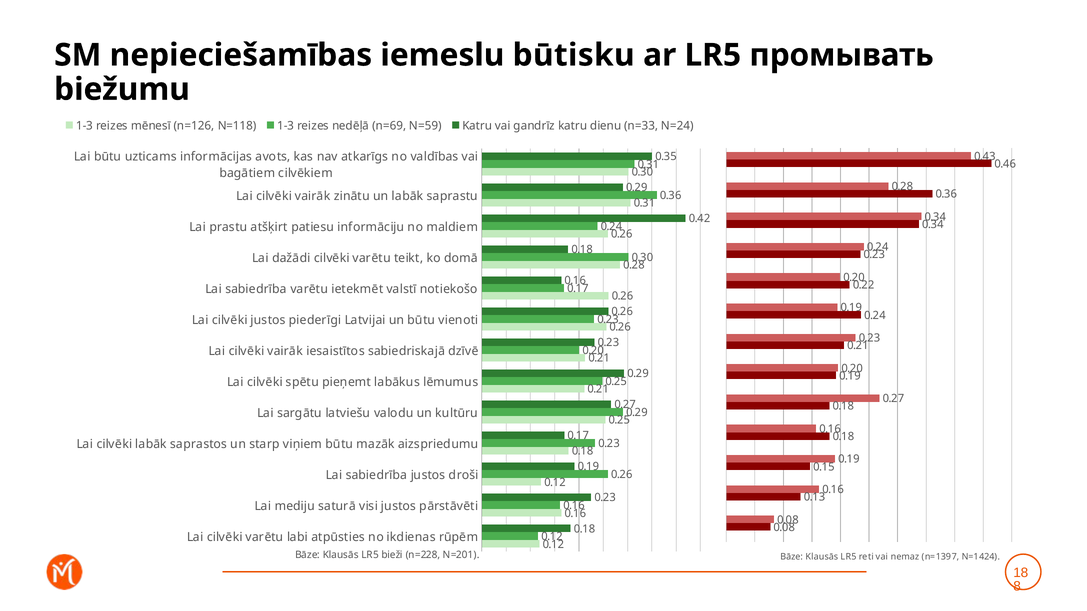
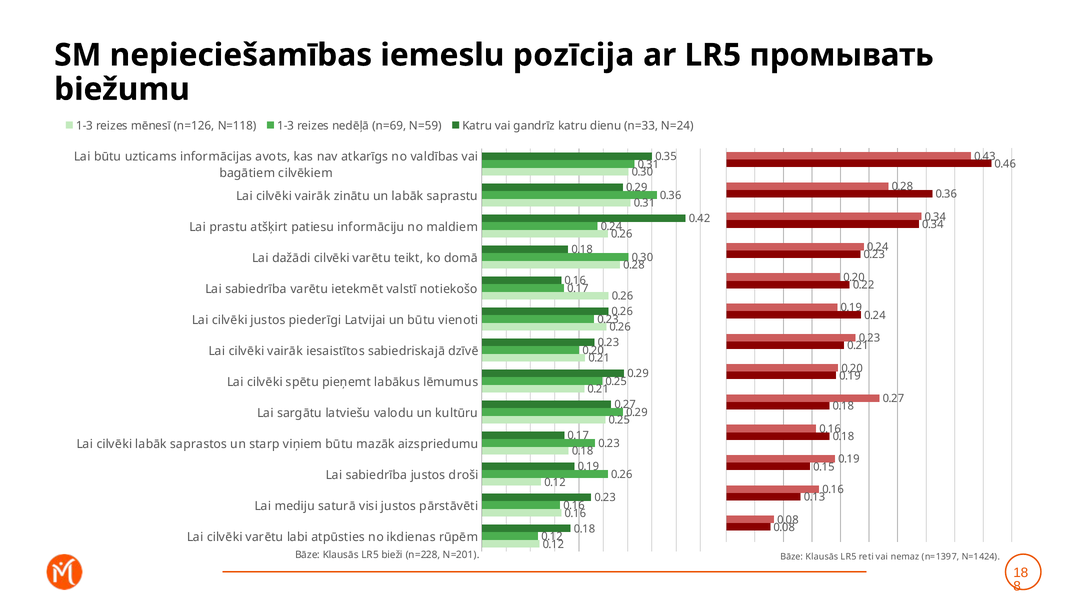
būtisku: būtisku -> pozīcija
